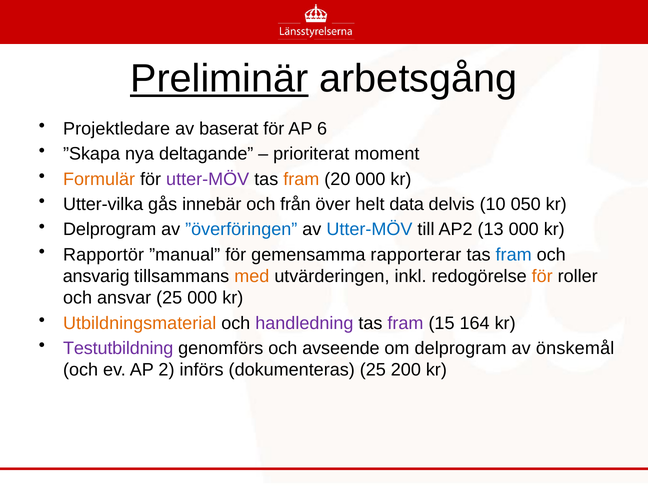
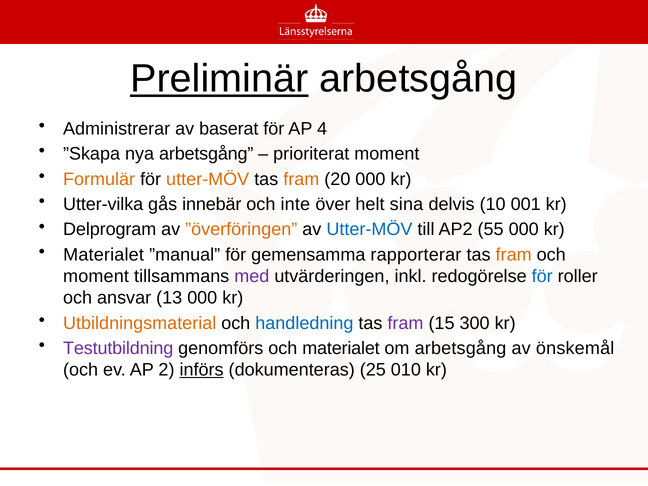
Projektledare: Projektledare -> Administrerar
6: 6 -> 4
nya deltagande: deltagande -> arbetsgång
utter-MÖV at (208, 179) colour: purple -> orange
från: från -> inte
data: data -> sina
050: 050 -> 001
”överföringen colour: blue -> orange
13: 13 -> 55
Rapportör at (104, 255): Rapportör -> Materialet
fram at (514, 255) colour: blue -> orange
ansvarig at (96, 276): ansvarig -> moment
med colour: orange -> purple
för at (542, 276) colour: orange -> blue
ansvar 25: 25 -> 13
handledning colour: purple -> blue
164: 164 -> 300
och avseende: avseende -> materialet
om delprogram: delprogram -> arbetsgång
införs underline: none -> present
200: 200 -> 010
